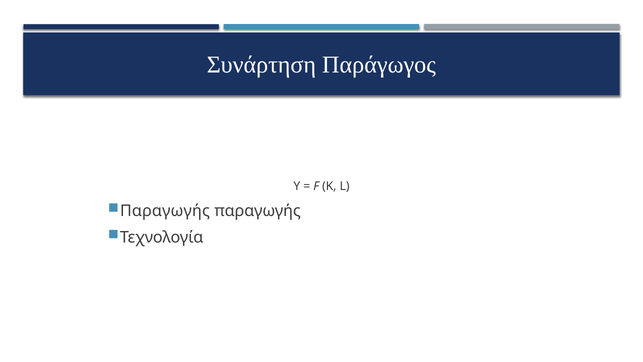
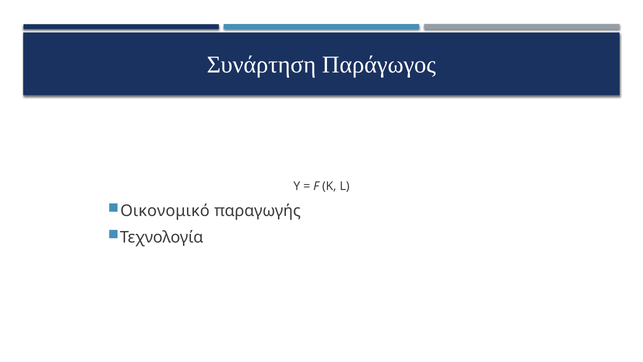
Παραγωγής at (165, 211): Παραγωγής -> Οικονομικό
